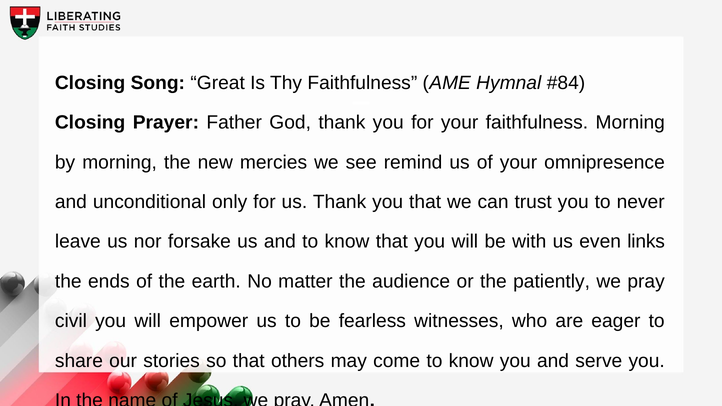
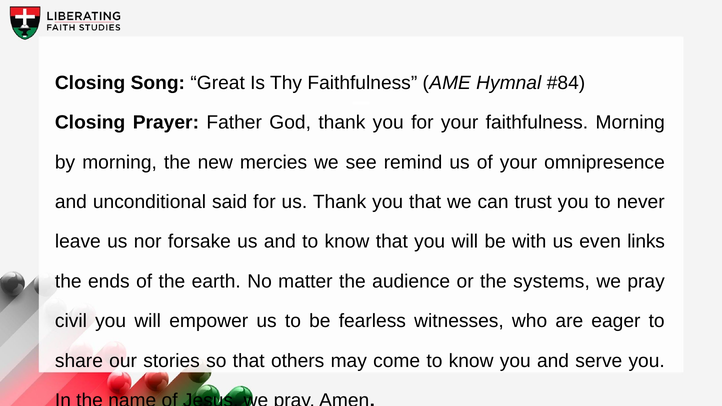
only: only -> said
patiently: patiently -> systems
